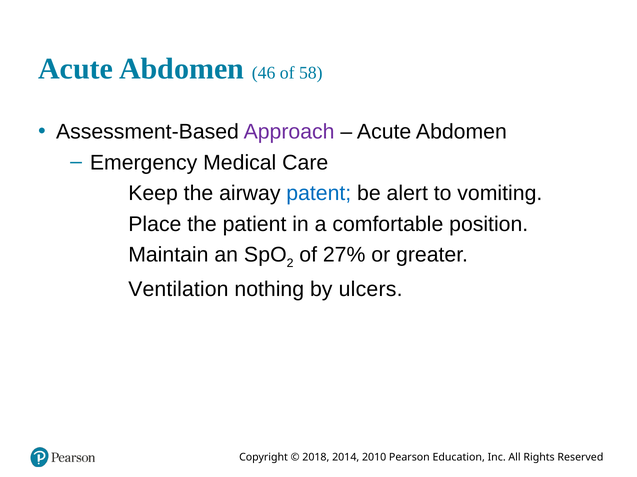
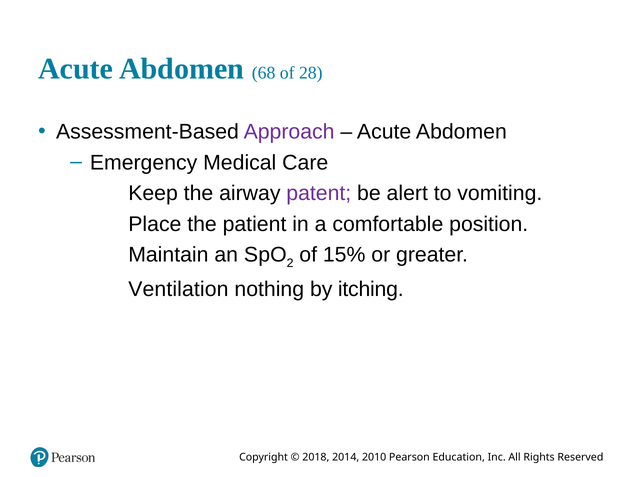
46: 46 -> 68
58: 58 -> 28
patent colour: blue -> purple
27%: 27% -> 15%
ulcers: ulcers -> itching
